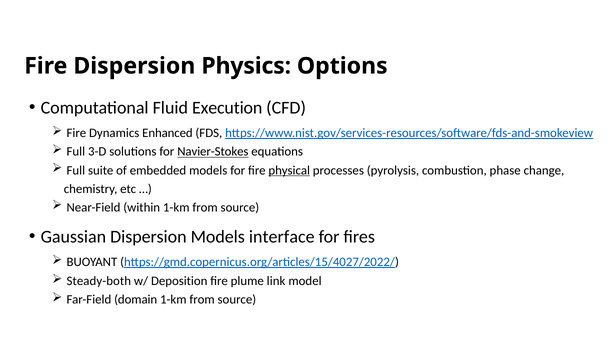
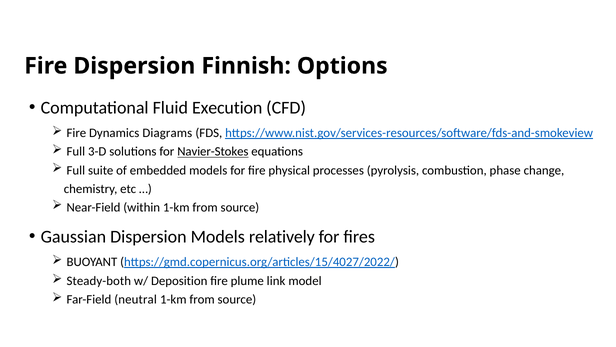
Physics: Physics -> Finnish
Enhanced: Enhanced -> Diagrams
physical underline: present -> none
interface: interface -> relatively
domain: domain -> neutral
